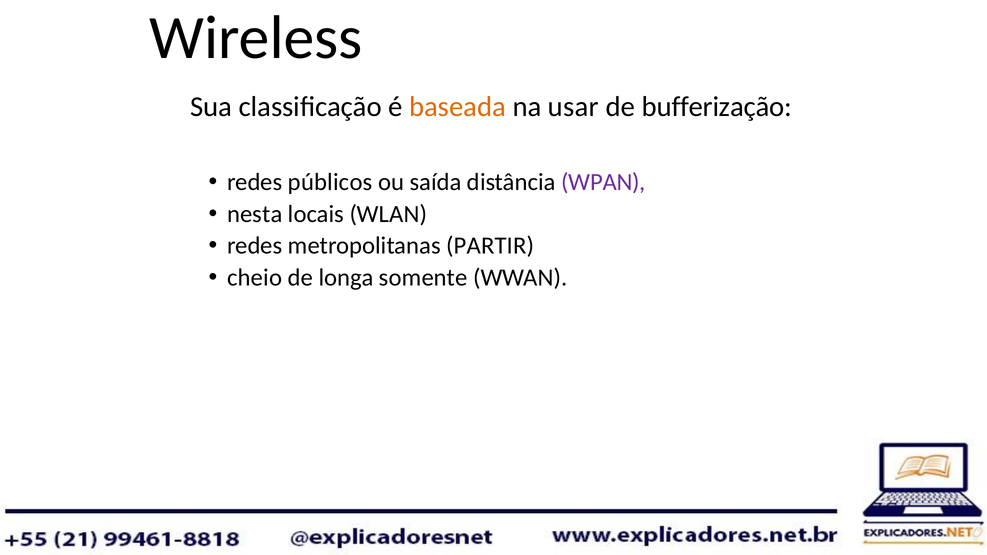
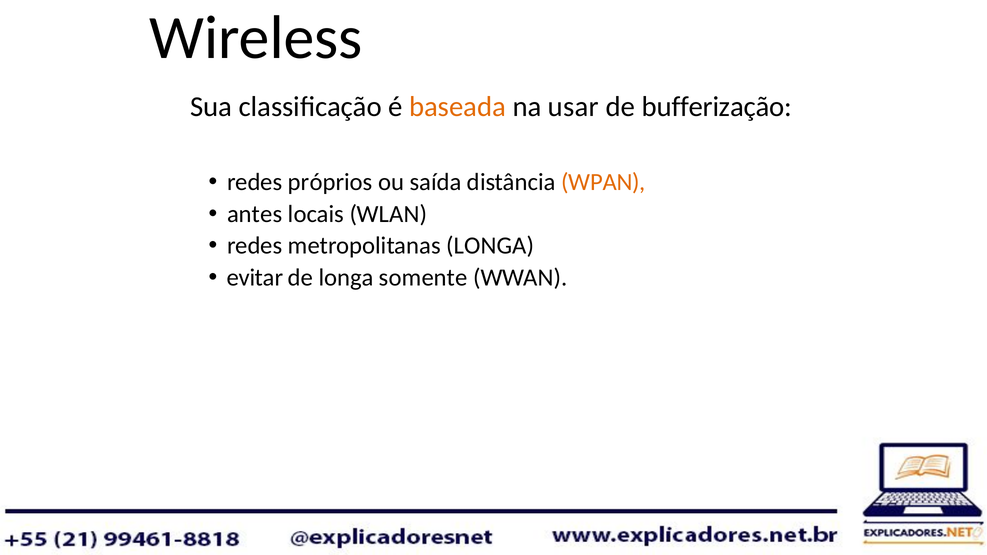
públicos: públicos -> próprios
WPAN colour: purple -> orange
nesta: nesta -> antes
metropolitanas PARTIR: PARTIR -> LONGA
cheio: cheio -> evitar
